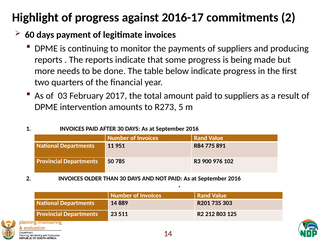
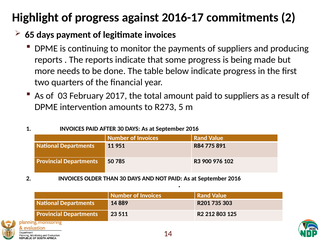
60: 60 -> 65
